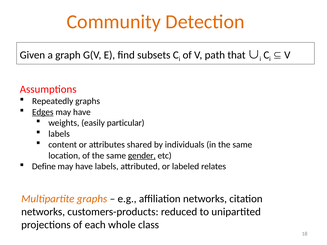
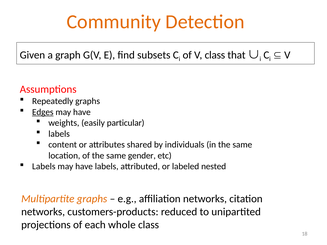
V path: path -> class
gender underline: present -> none
Define at (44, 167): Define -> Labels
relates: relates -> nested
